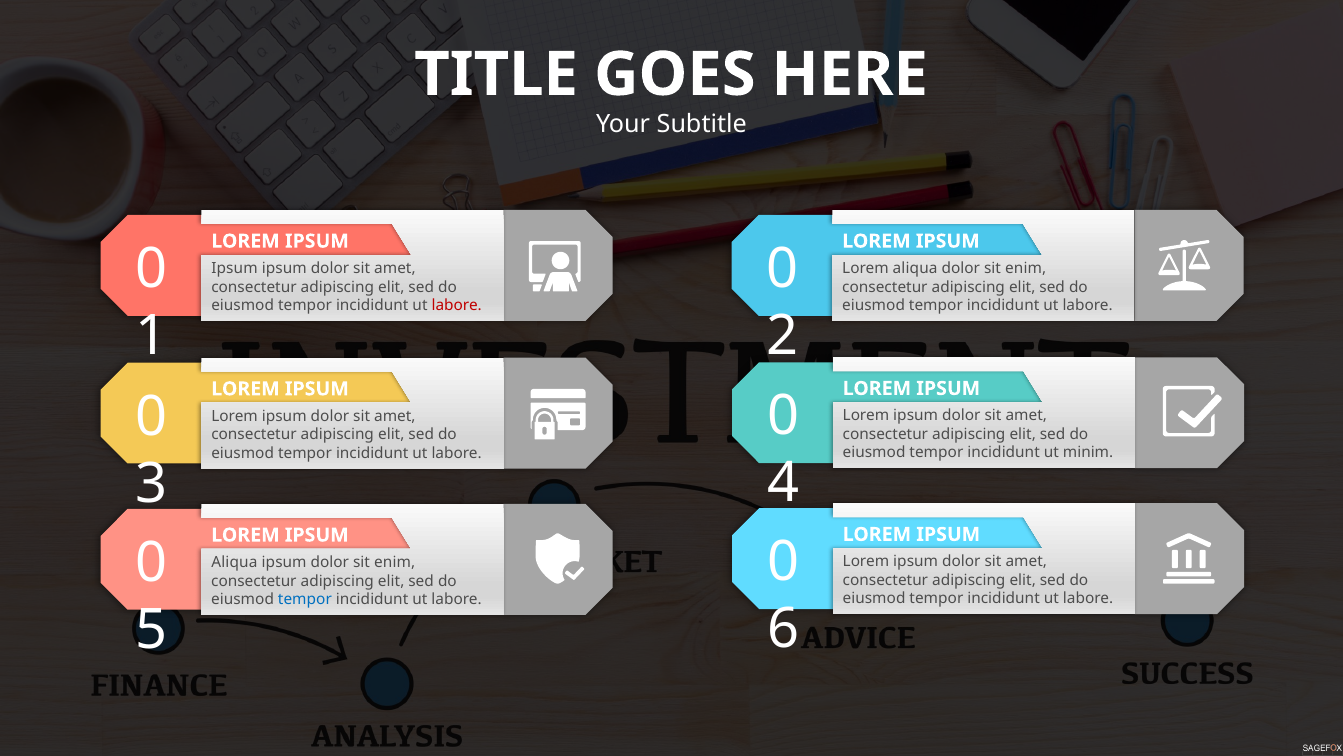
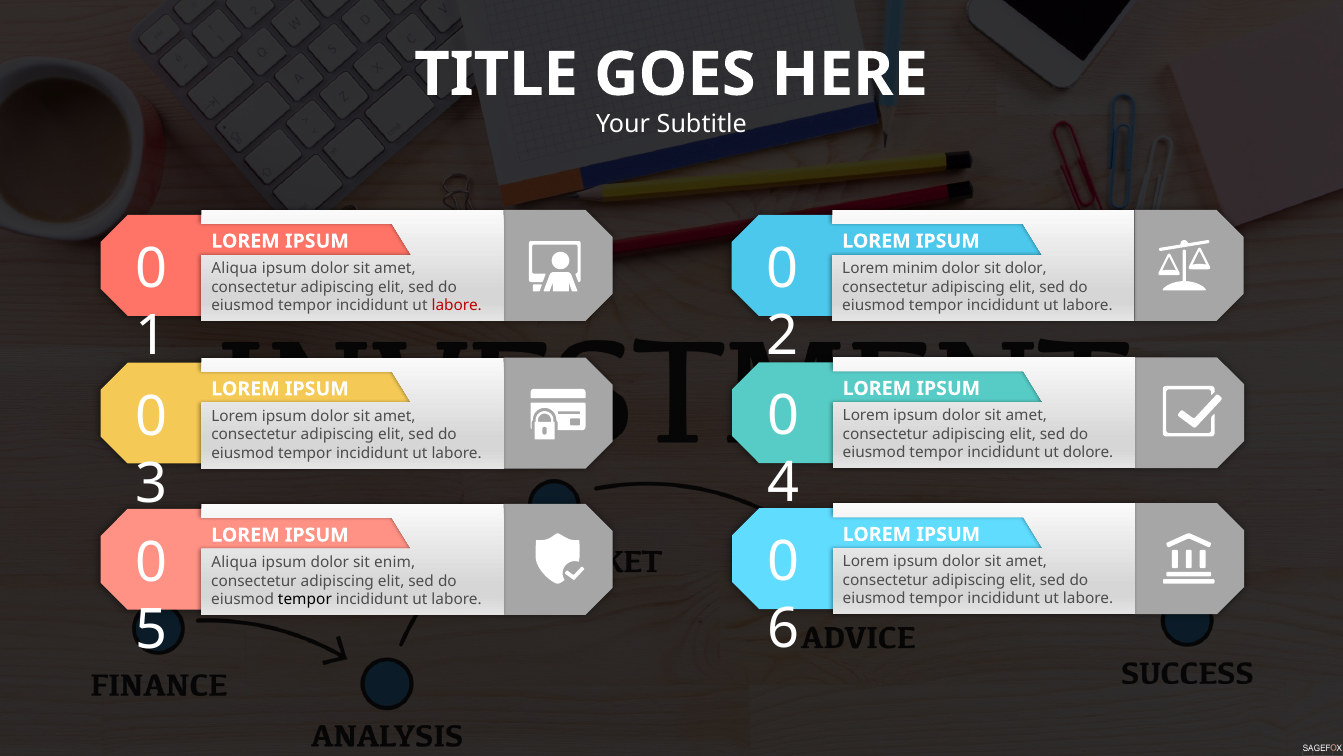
Ipsum at (235, 268): Ipsum -> Aliqua
Lorem aliqua: aliqua -> minim
enim at (1026, 268): enim -> dolor
minim: minim -> dolore
tempor at (305, 599) colour: blue -> black
